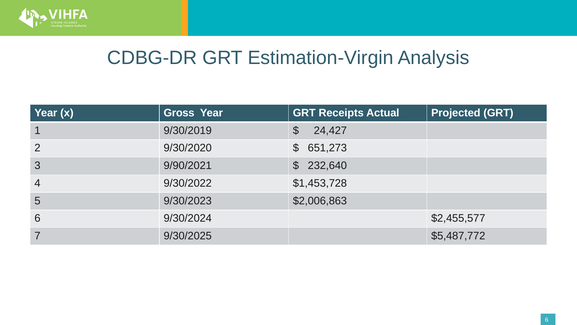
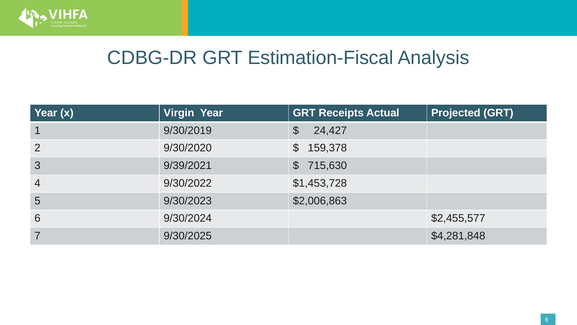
Estimation-Virgin: Estimation-Virgin -> Estimation-Fiscal
Gross: Gross -> Virgin
651,273: 651,273 -> 159,378
9/90/2021: 9/90/2021 -> 9/39/2021
232,640: 232,640 -> 715,630
$5,487,772: $5,487,772 -> $4,281,848
